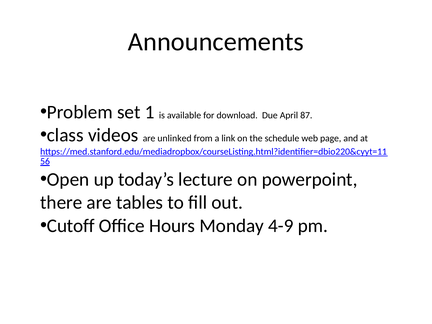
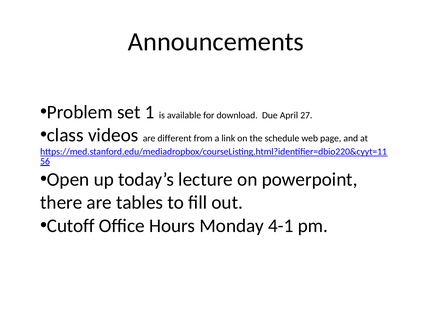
87: 87 -> 27
unlinked: unlinked -> different
4-9: 4-9 -> 4-1
